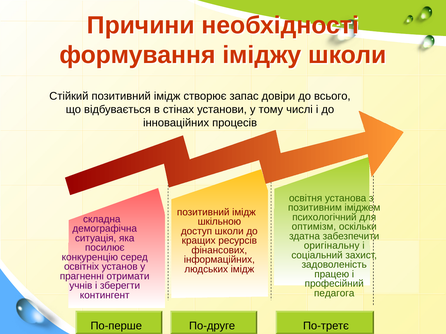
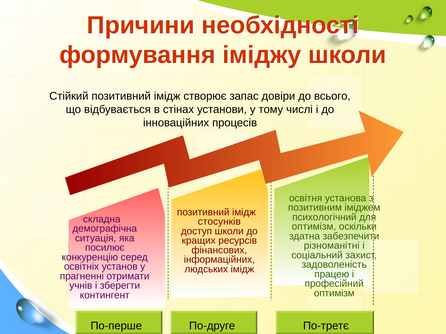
шкільною: шкільною -> стосунків
оригінальну: оригінальну -> різноманітні
педагога at (334, 294): педагога -> оптимізм
